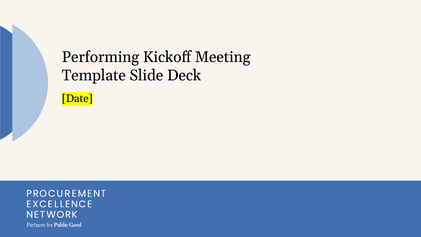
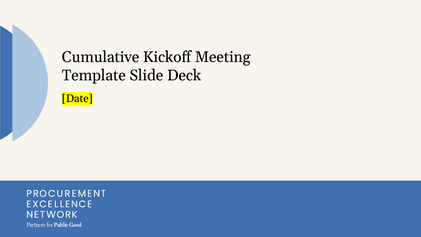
Performing: Performing -> Cumulative
